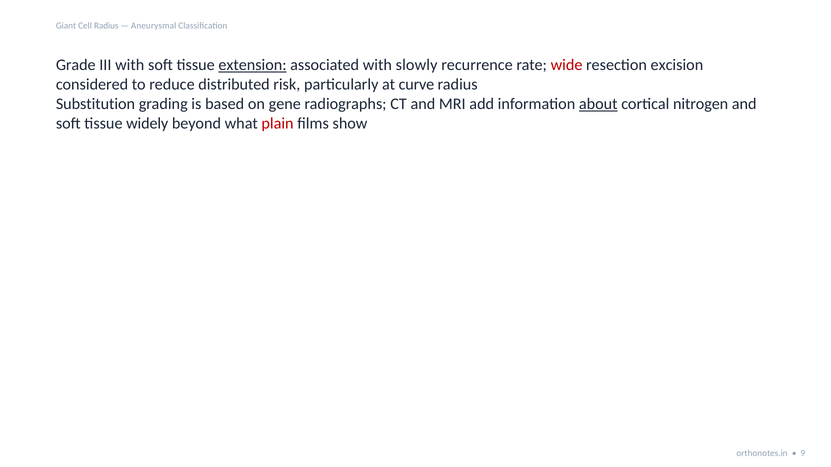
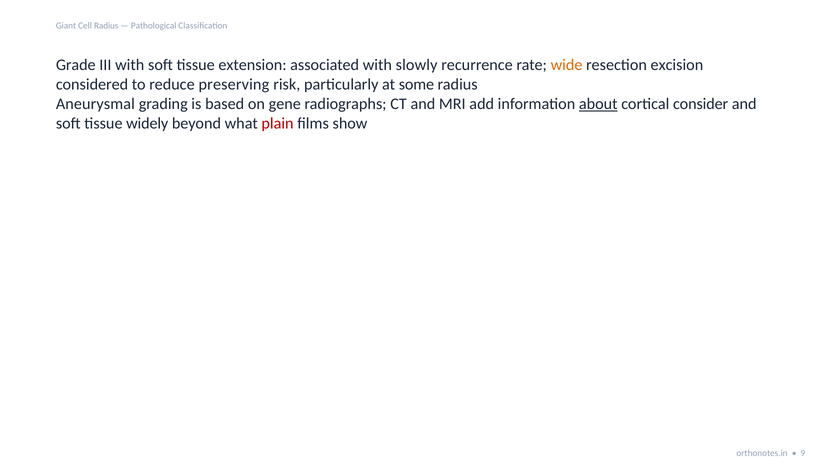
Aneurysmal: Aneurysmal -> Pathological
extension underline: present -> none
wide colour: red -> orange
distributed: distributed -> preserving
curve: curve -> some
Substitution: Substitution -> Aneurysmal
nitrogen: nitrogen -> consider
